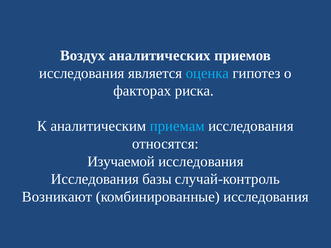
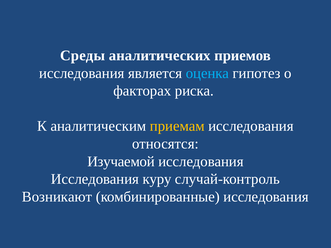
Воздух: Воздух -> Среды
приемам colour: light blue -> yellow
базы: базы -> куру
